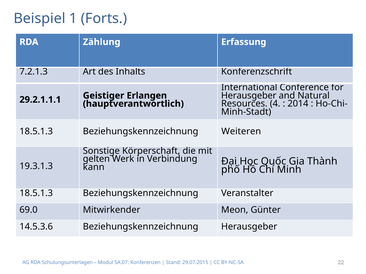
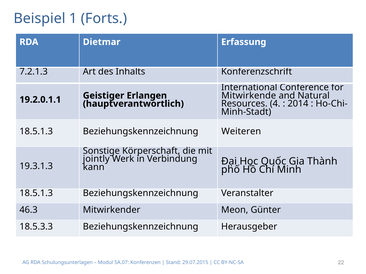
Zählung: Zählung -> Dietmar
Herausgeber at (249, 96): Herausgeber -> Mitwirkende
29.2.1.1.1: 29.2.1.1.1 -> 19.2.0.1.1
gelten: gelten -> jointly
69.0: 69.0 -> 46.3
14.5.3.6: 14.5.3.6 -> 18.5.3.3
